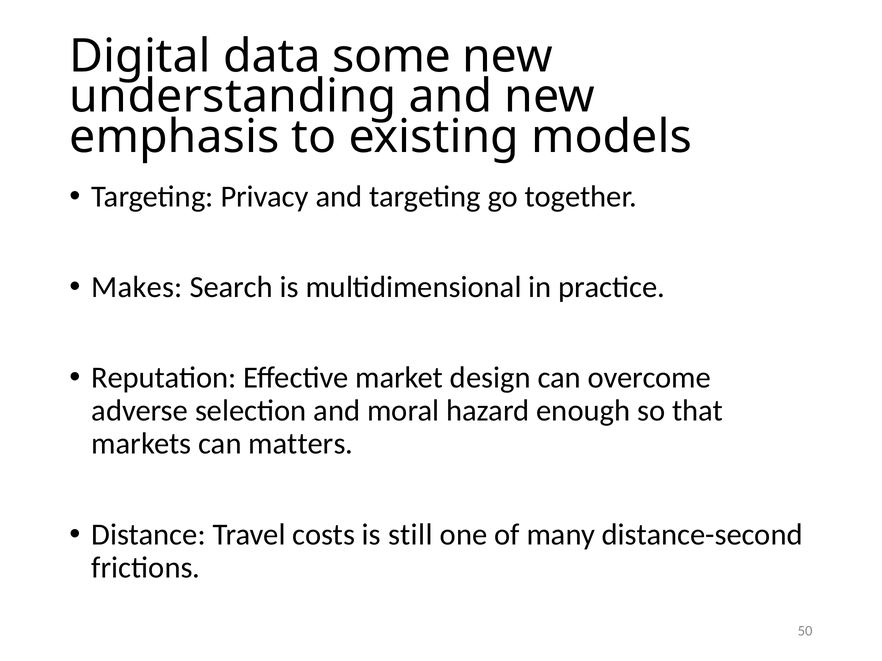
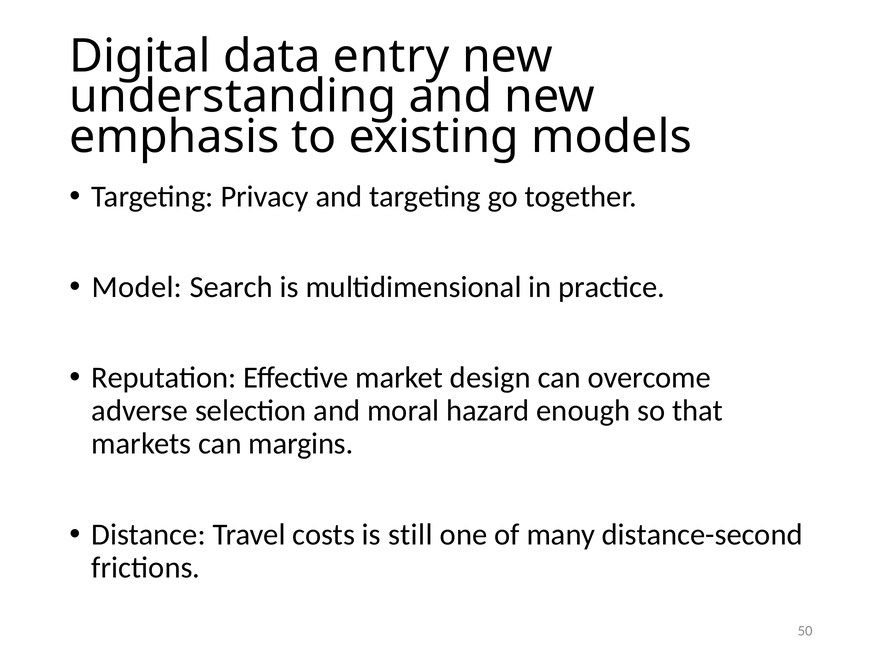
some: some -> entry
Makes: Makes -> Model
matters: matters -> margins
